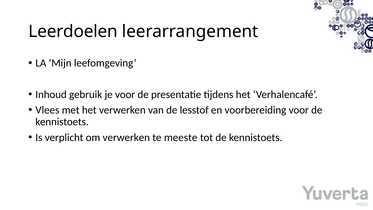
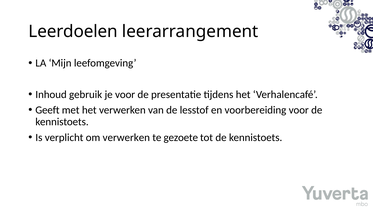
Vlees: Vlees -> Geeft
meeste: meeste -> gezoete
